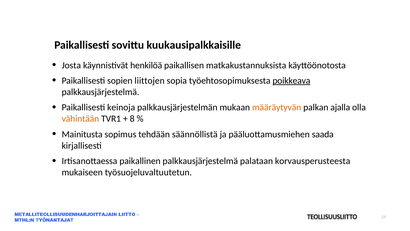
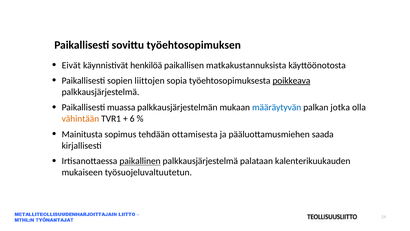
kuukausipalkkaisille: kuukausipalkkaisille -> työehtosopimuksen
Josta: Josta -> Eivät
keinoja: keinoja -> muassa
määräytyvän colour: orange -> blue
ajalla: ajalla -> jotka
8: 8 -> 6
säännöllistä: säännöllistä -> ottamisesta
paikallinen underline: none -> present
korvausperusteesta: korvausperusteesta -> kalenterikuukauden
